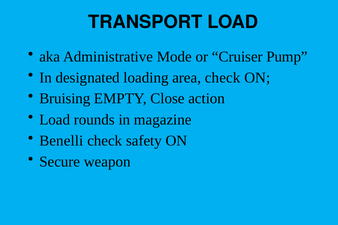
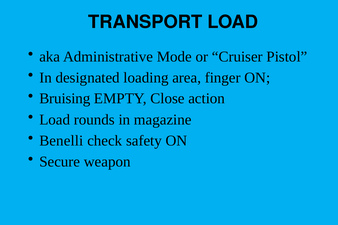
Pump: Pump -> Pistol
area check: check -> finger
